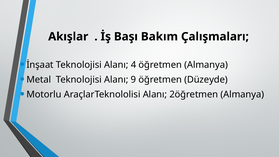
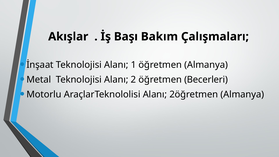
4: 4 -> 1
9: 9 -> 2
Düzeyde: Düzeyde -> Becerleri
